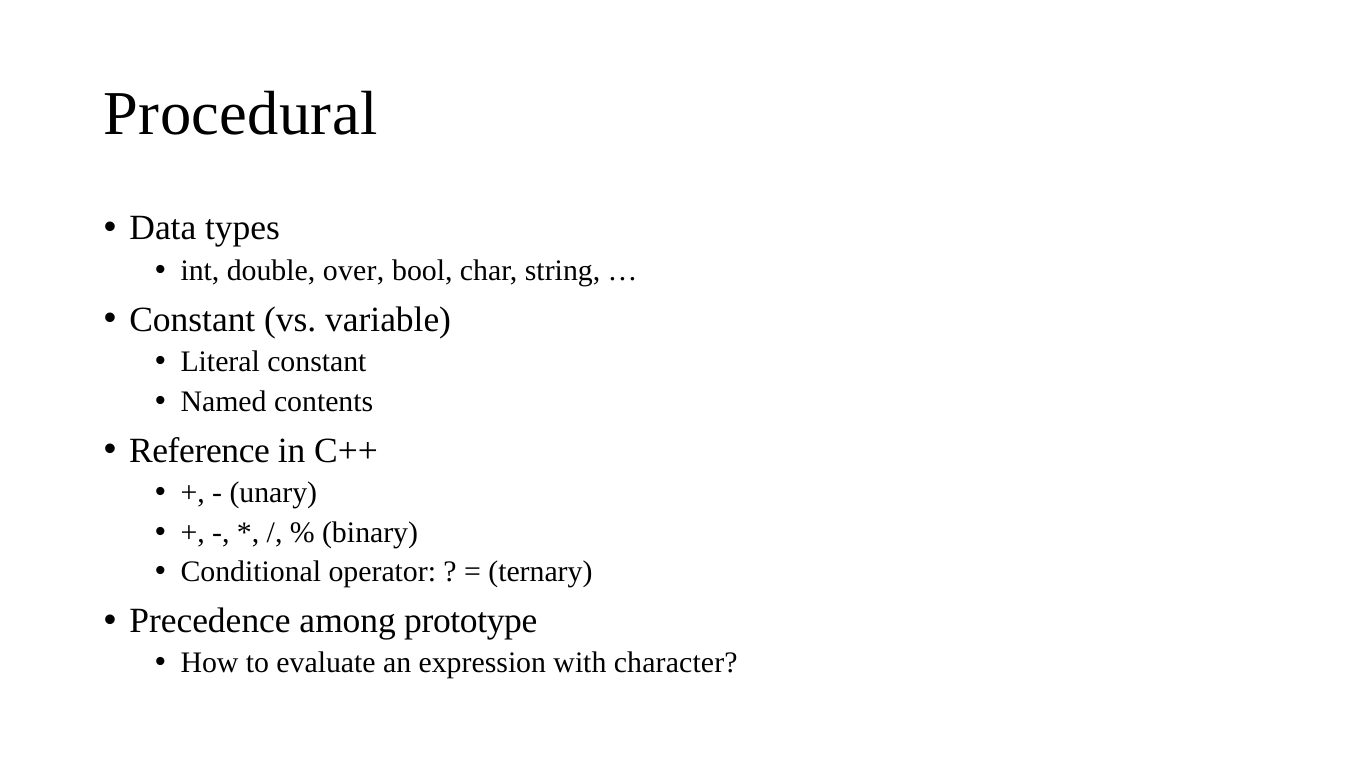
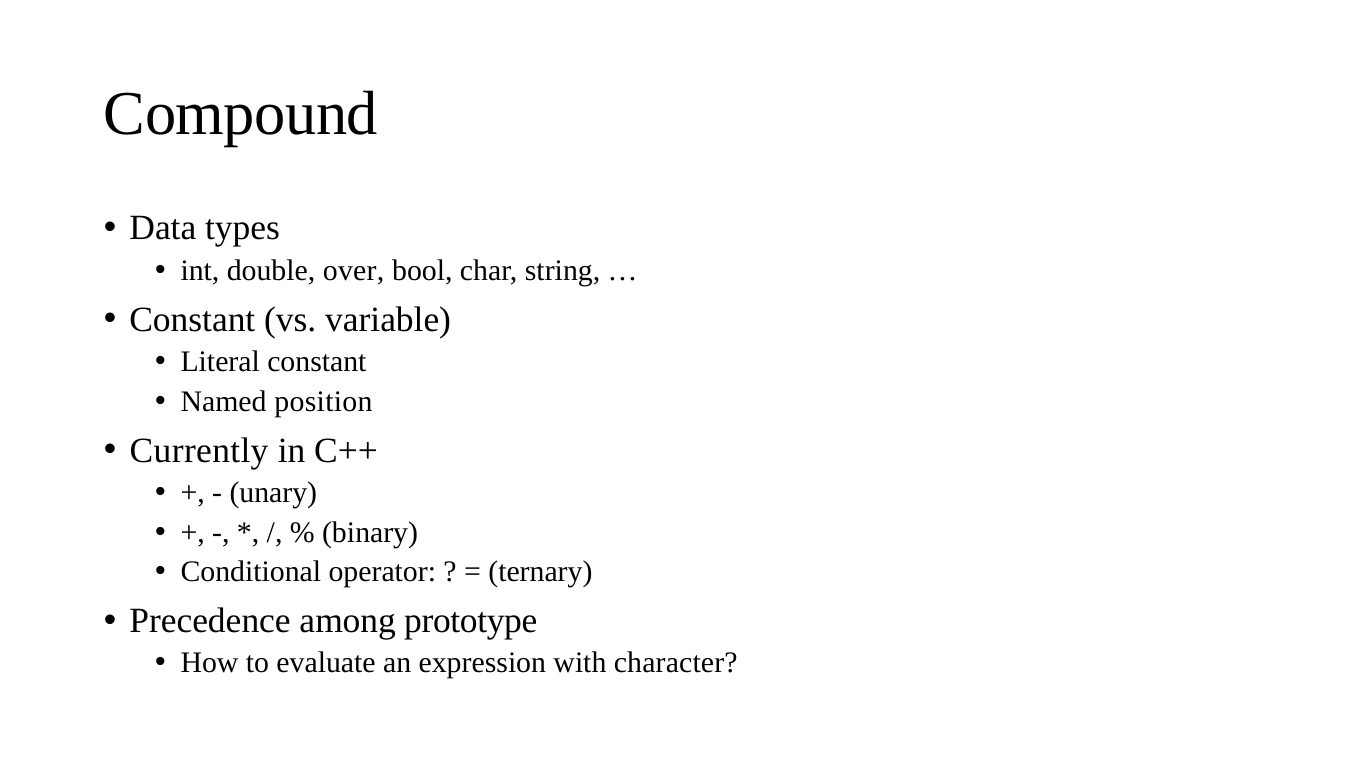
Procedural: Procedural -> Compound
contents: contents -> position
Reference: Reference -> Currently
